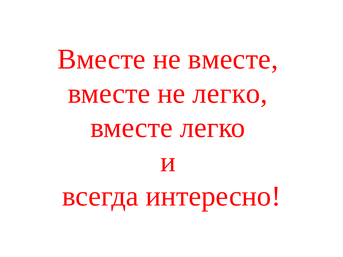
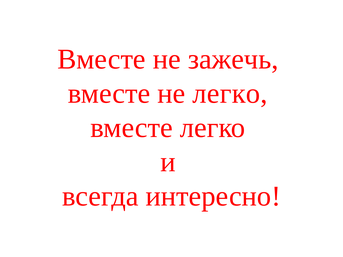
не вместе: вместе -> зажечь
